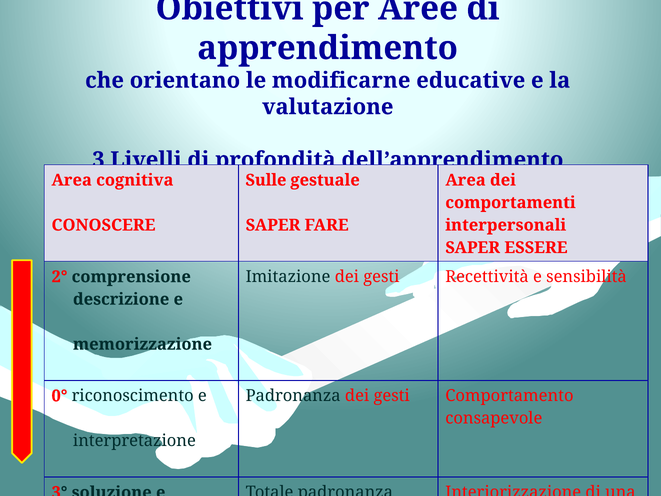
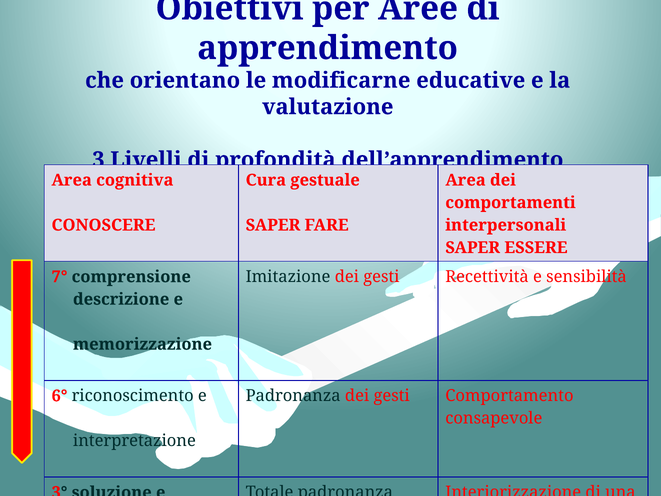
Sulle: Sulle -> Cura
2°: 2° -> 7°
0°: 0° -> 6°
